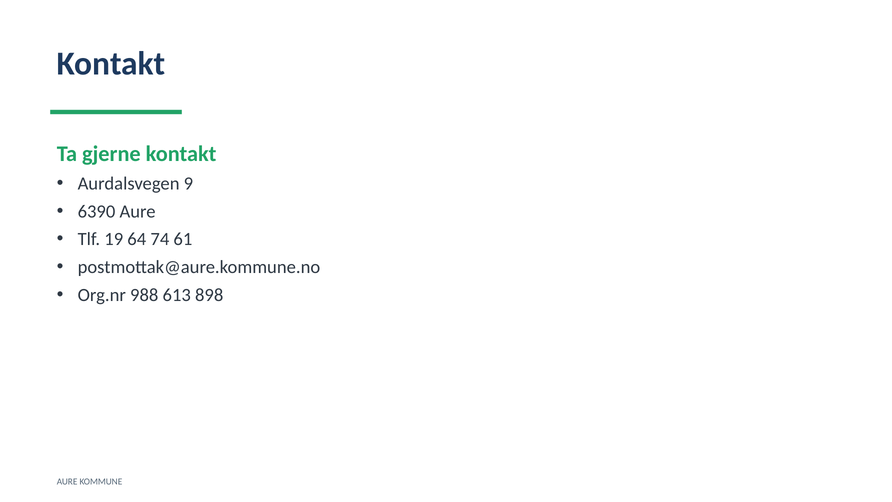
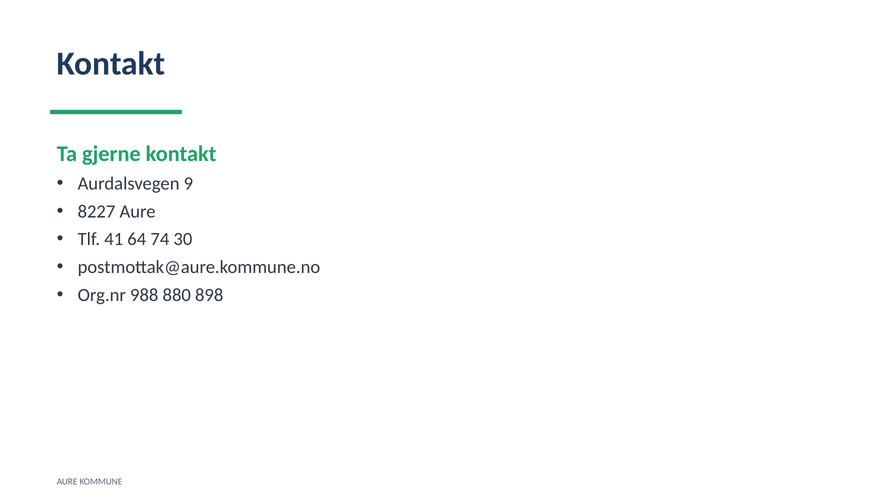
6390: 6390 -> 8227
19: 19 -> 41
61: 61 -> 30
613: 613 -> 880
